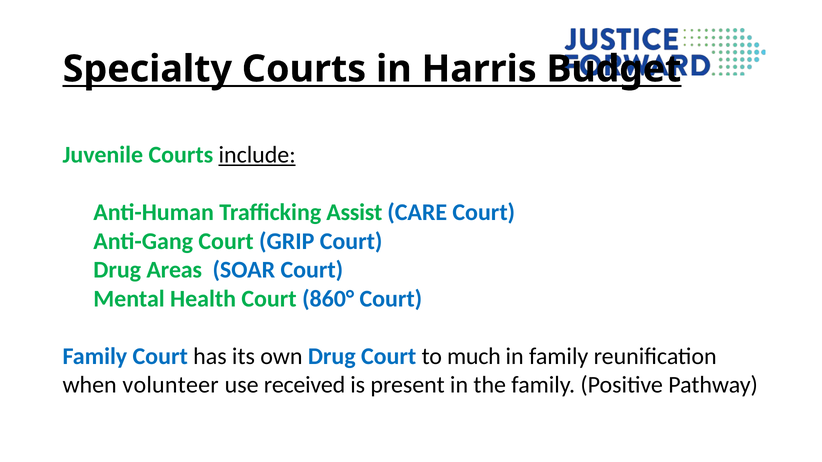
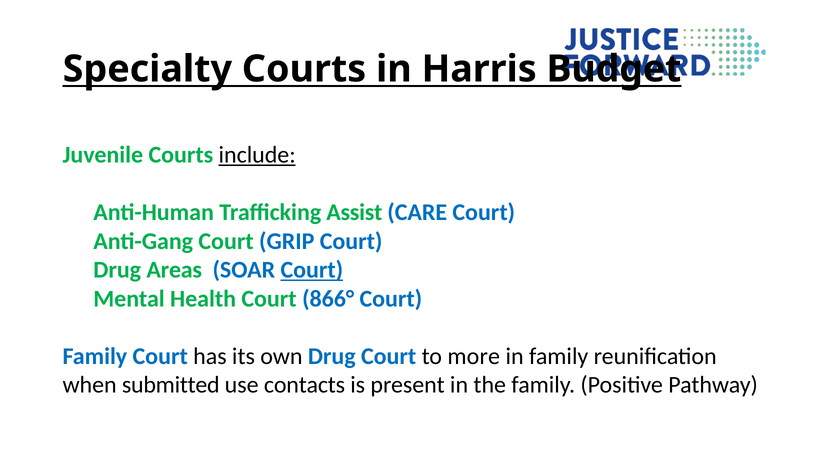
Court at (312, 270) underline: none -> present
860°: 860° -> 866°
much: much -> more
volunteer: volunteer -> submitted
received: received -> contacts
